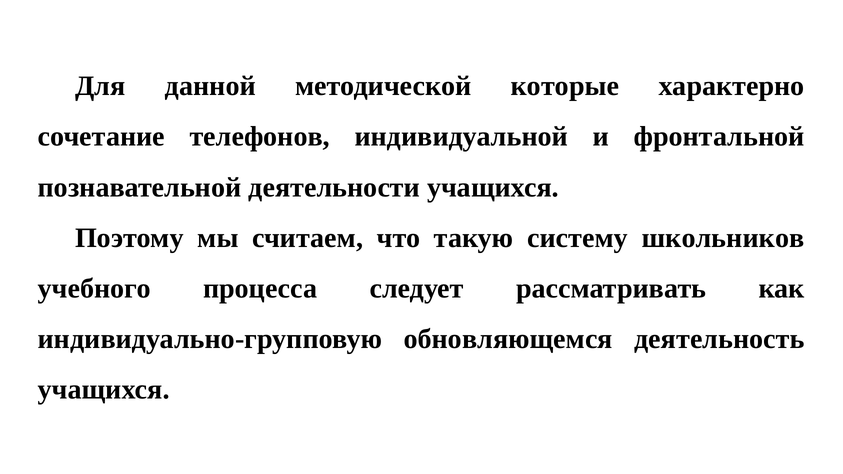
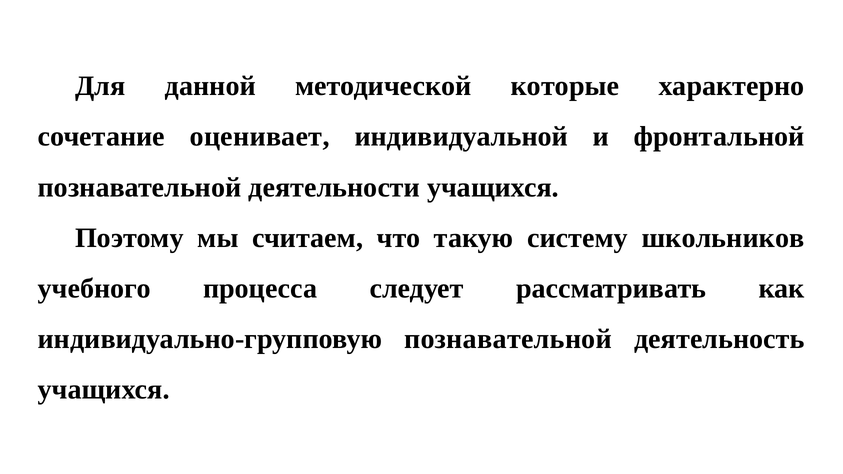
телефонов: телефонов -> оценивает
индивидуально-групповую обновляющемся: обновляющемся -> познавательной
